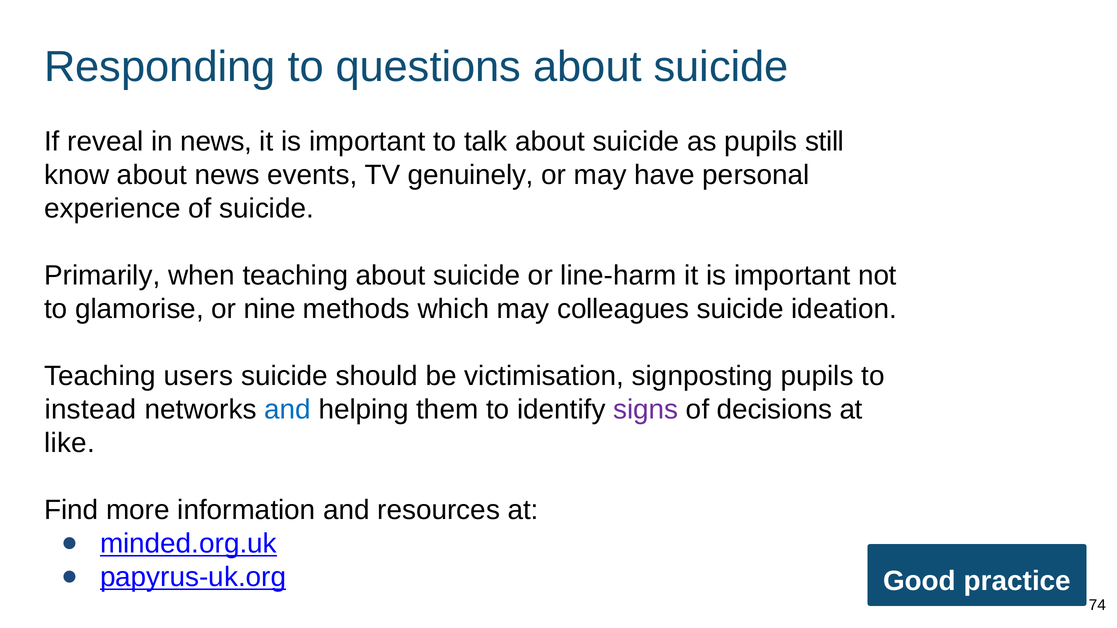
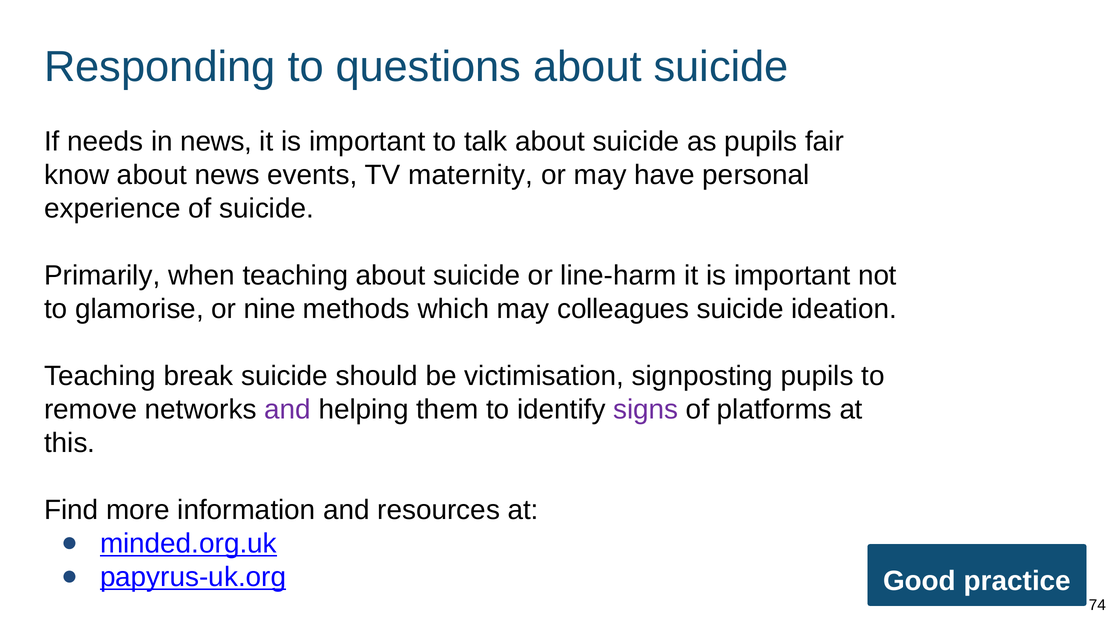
reveal: reveal -> needs
still: still -> fair
genuinely: genuinely -> maternity
users: users -> break
instead: instead -> remove
and at (288, 410) colour: blue -> purple
decisions: decisions -> platforms
like: like -> this
